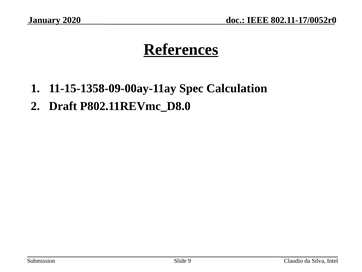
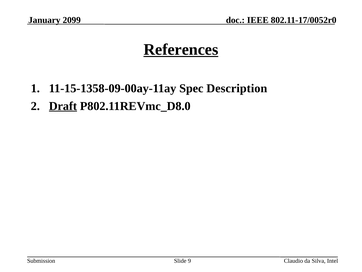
2020: 2020 -> 2099
Calculation: Calculation -> Description
Draft underline: none -> present
